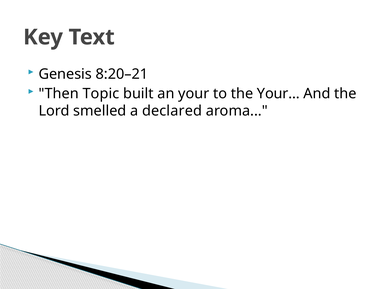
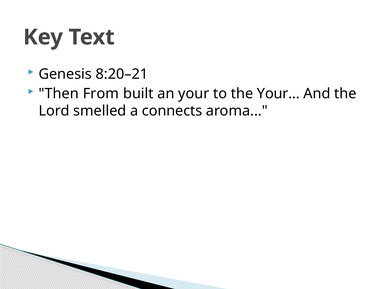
Topic: Topic -> From
declared: declared -> connects
